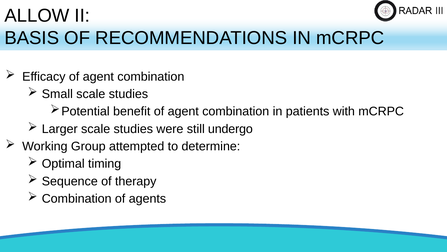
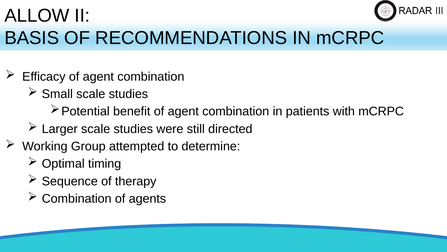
undergo: undergo -> directed
